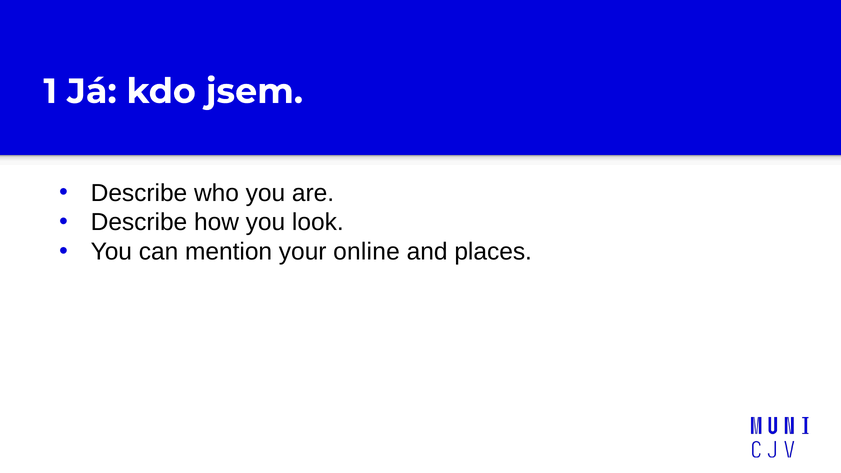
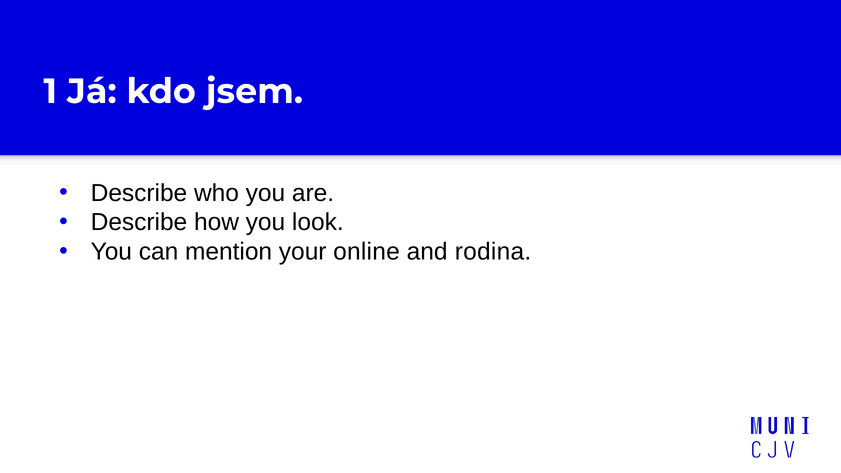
places: places -> rodina
